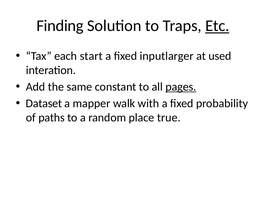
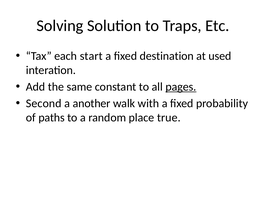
Finding: Finding -> Solving
Etc underline: present -> none
inputlarger: inputlarger -> destination
Dataset: Dataset -> Second
mapper: mapper -> another
